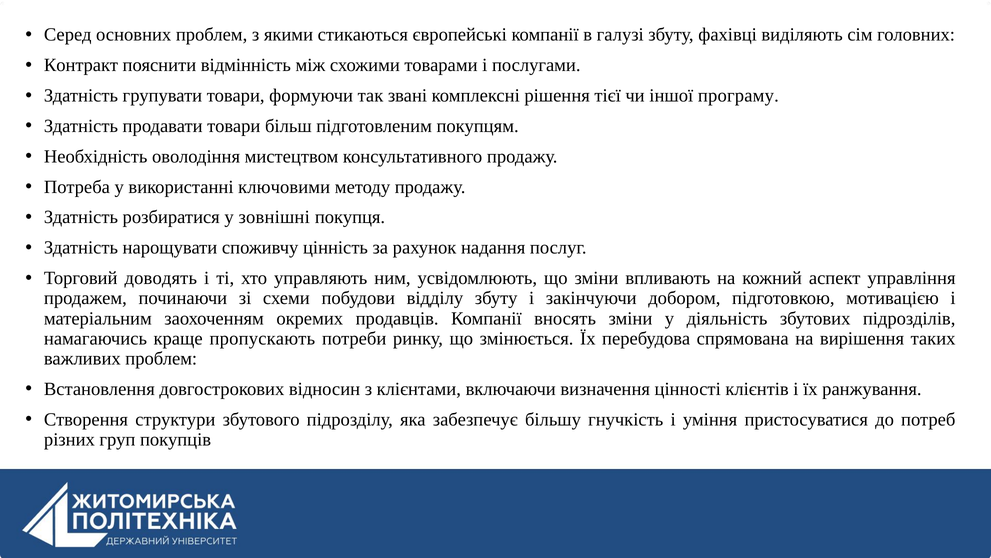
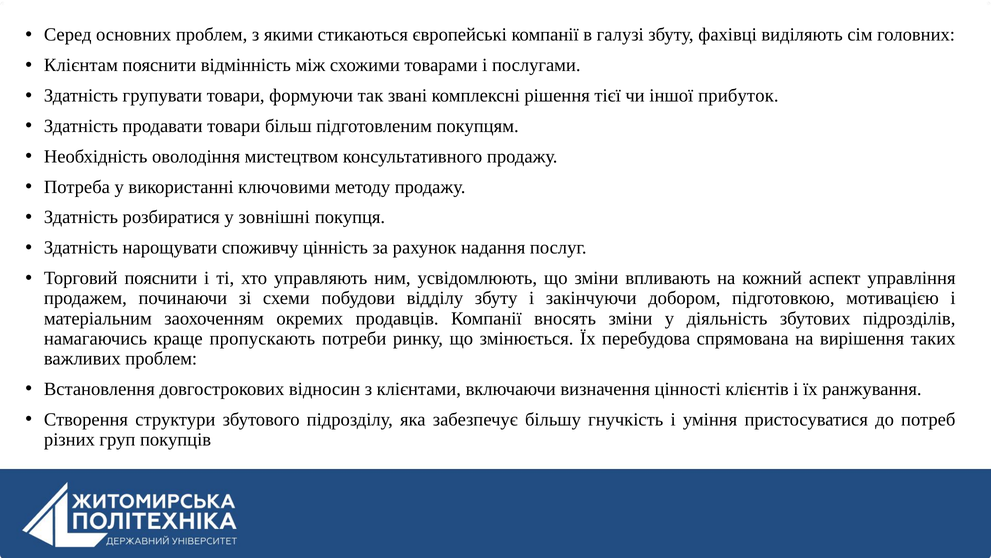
Контракт: Контракт -> Клієнтам
програму: програму -> прибуток
Торговий доводять: доводять -> пояснити
